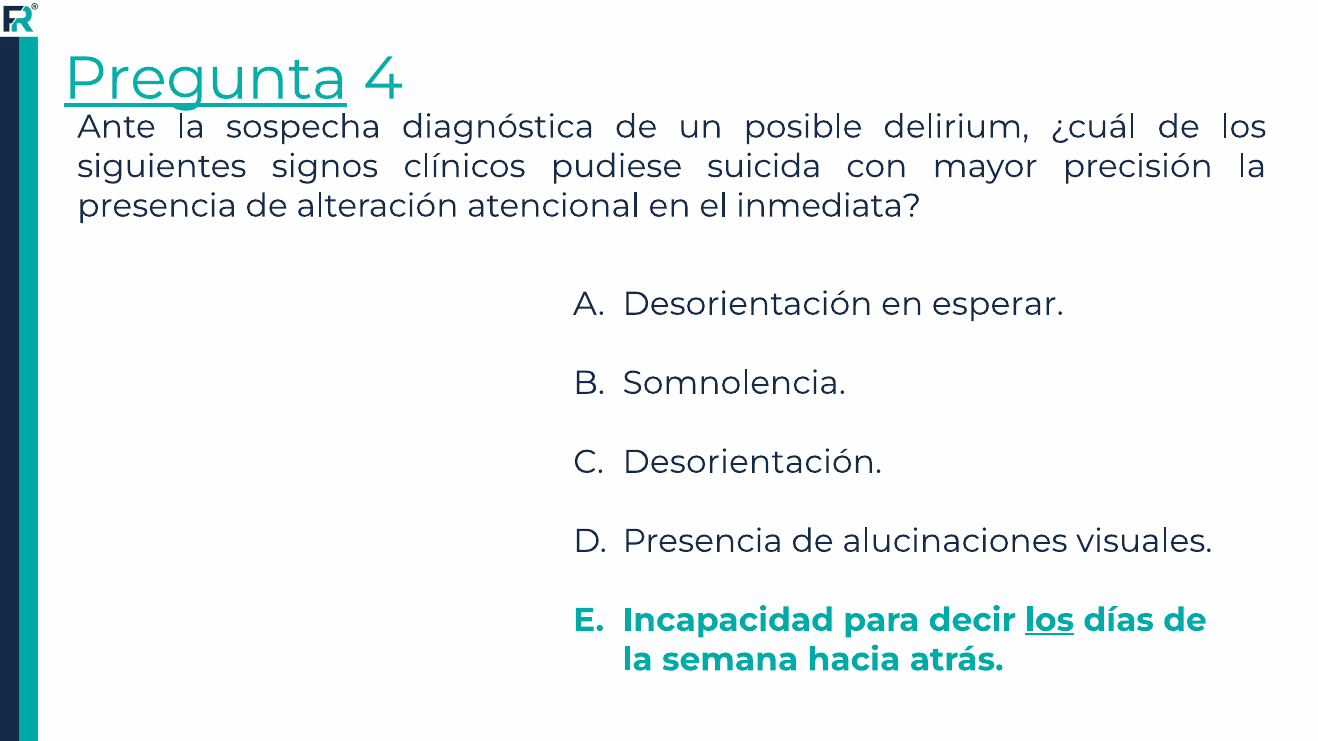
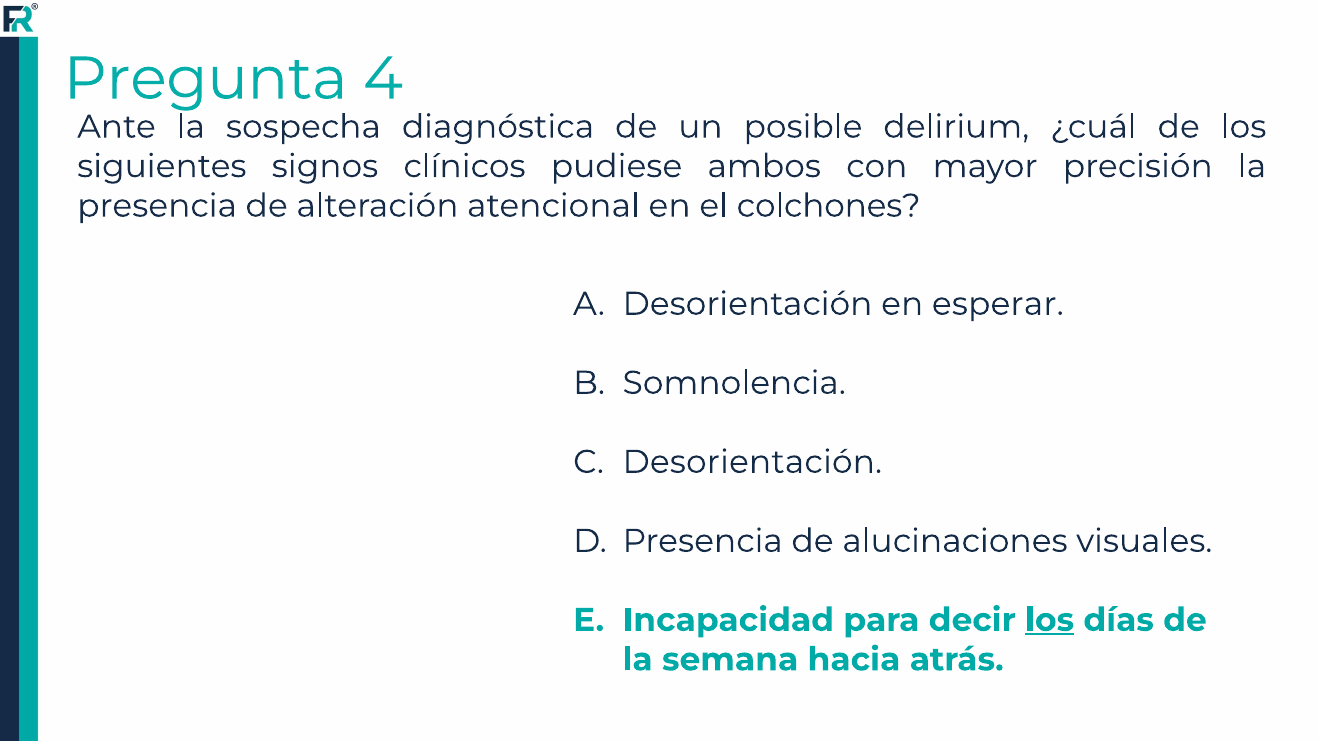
Pregunta underline: present -> none
suicida: suicida -> ambos
inmediata: inmediata -> colchones
